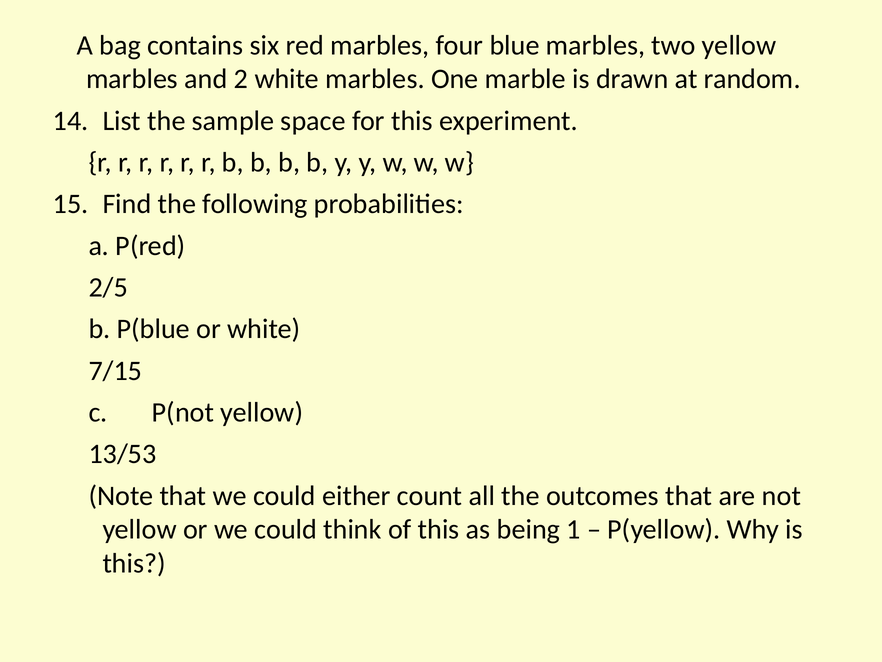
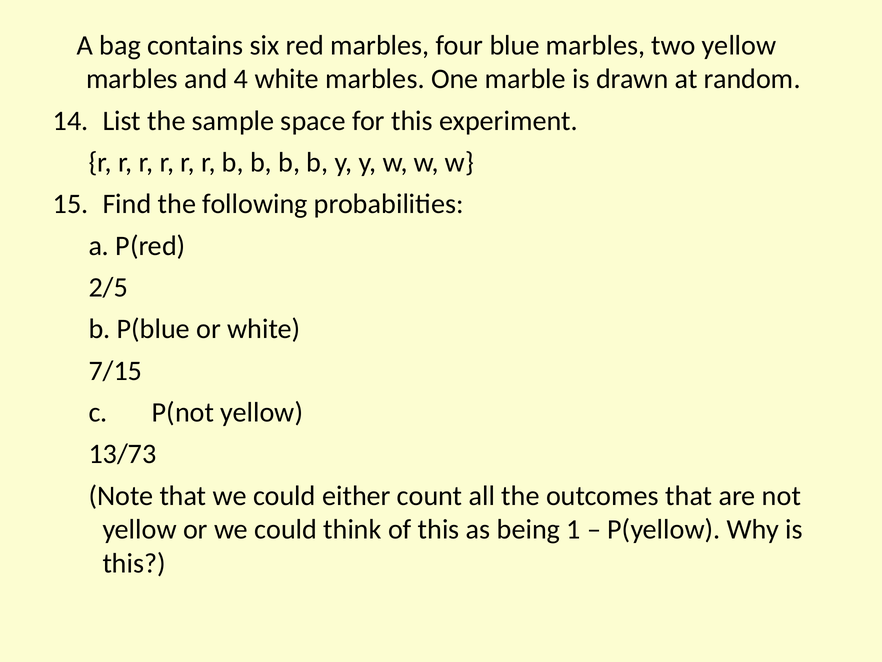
2: 2 -> 4
13/53: 13/53 -> 13/73
